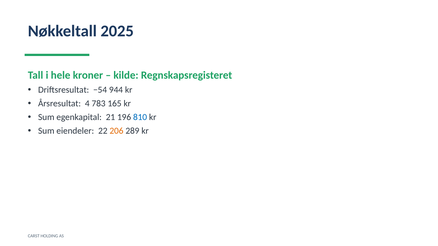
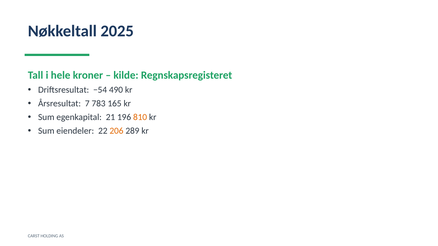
944: 944 -> 490
4: 4 -> 7
810 colour: blue -> orange
